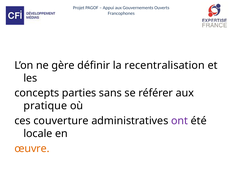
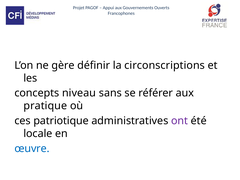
recentralisation: recentralisation -> circonscriptions
parties: parties -> niveau
couverture: couverture -> patriotique
œuvre colour: orange -> blue
